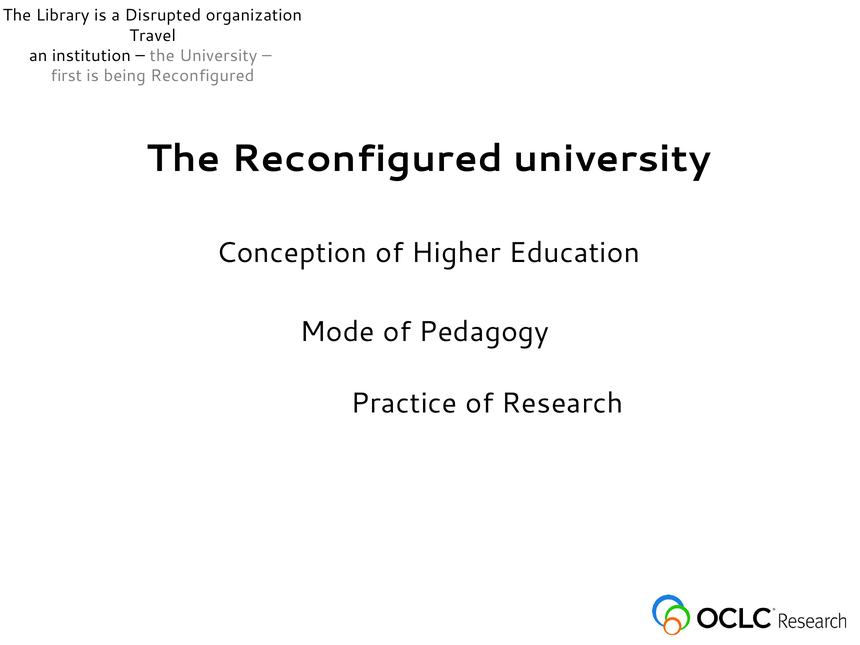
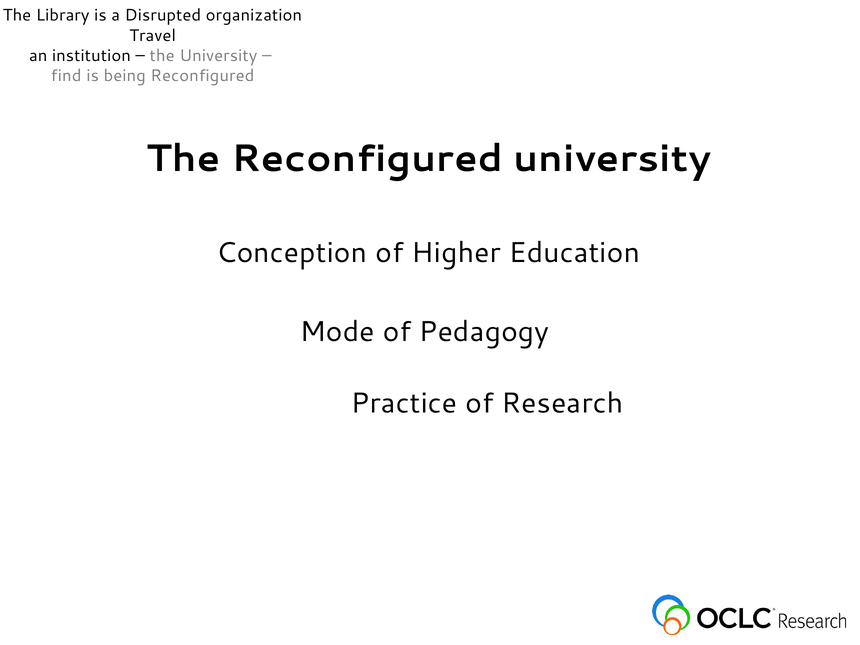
first: first -> find
